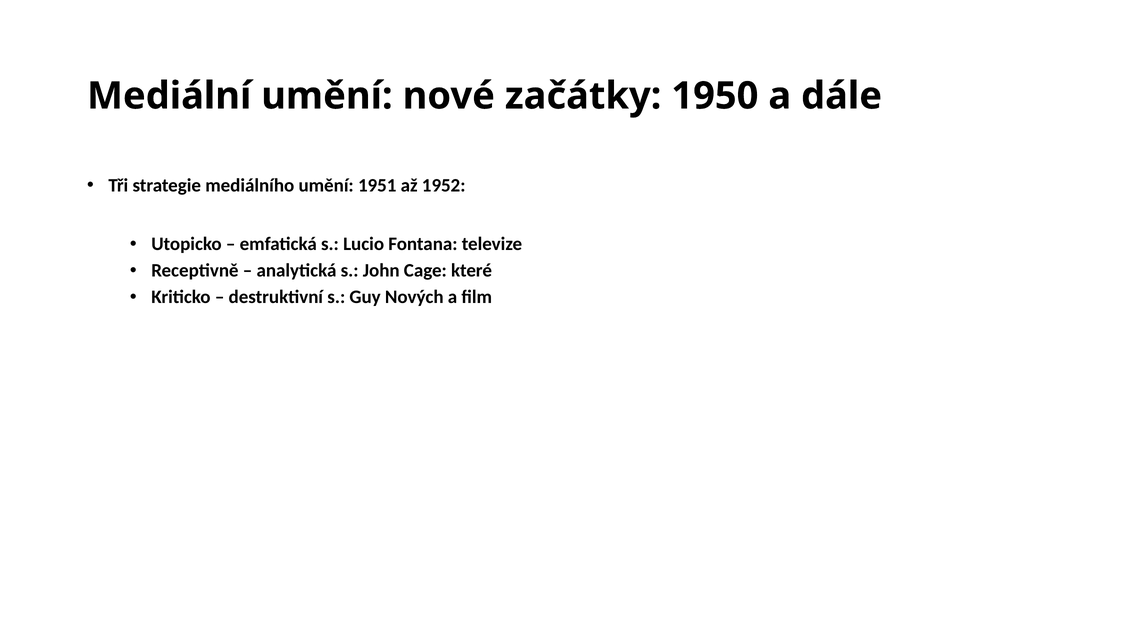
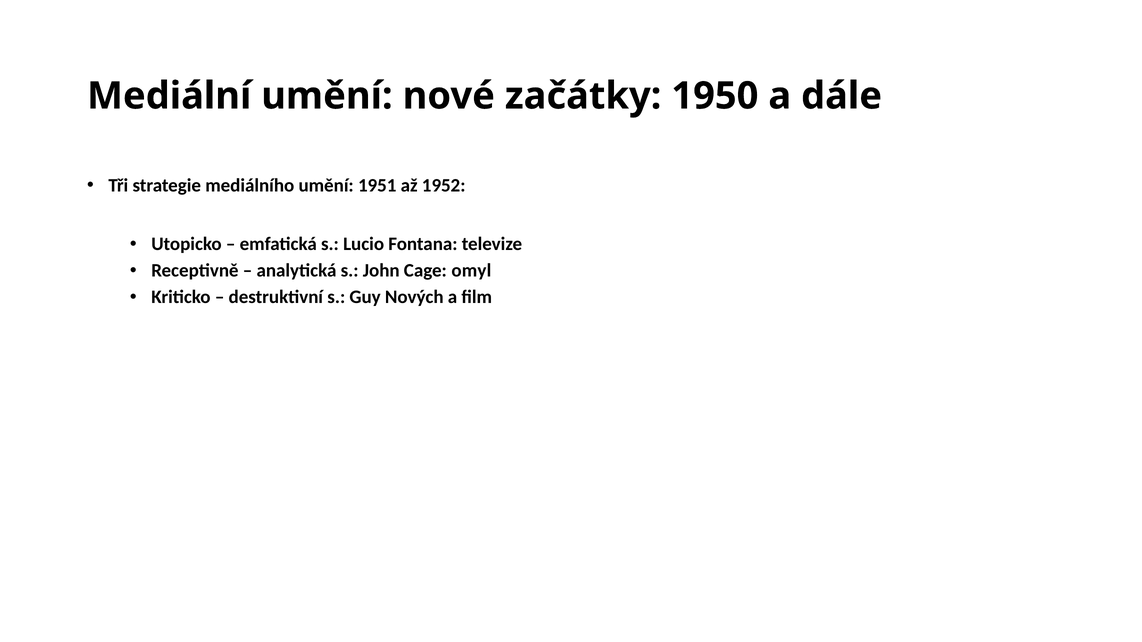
které: které -> omyl
